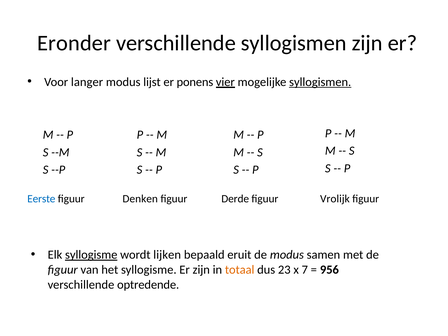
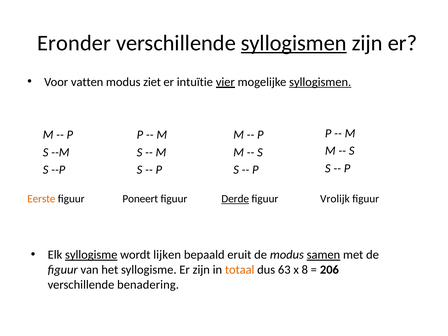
syllogismen at (294, 43) underline: none -> present
langer: langer -> vatten
lijst: lijst -> ziet
ponens: ponens -> intuïtie
Eerste colour: blue -> orange
Denken: Denken -> Poneert
Derde underline: none -> present
samen underline: none -> present
23: 23 -> 63
7: 7 -> 8
956: 956 -> 206
optredende: optredende -> benadering
